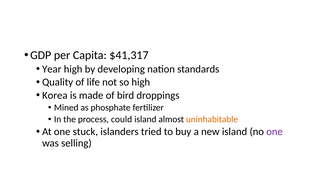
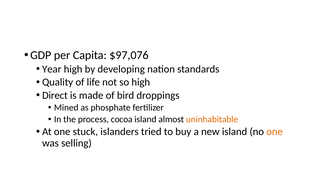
$41,317: $41,317 -> $97,076
Korea: Korea -> Direct
could: could -> cocoa
one at (275, 132) colour: purple -> orange
